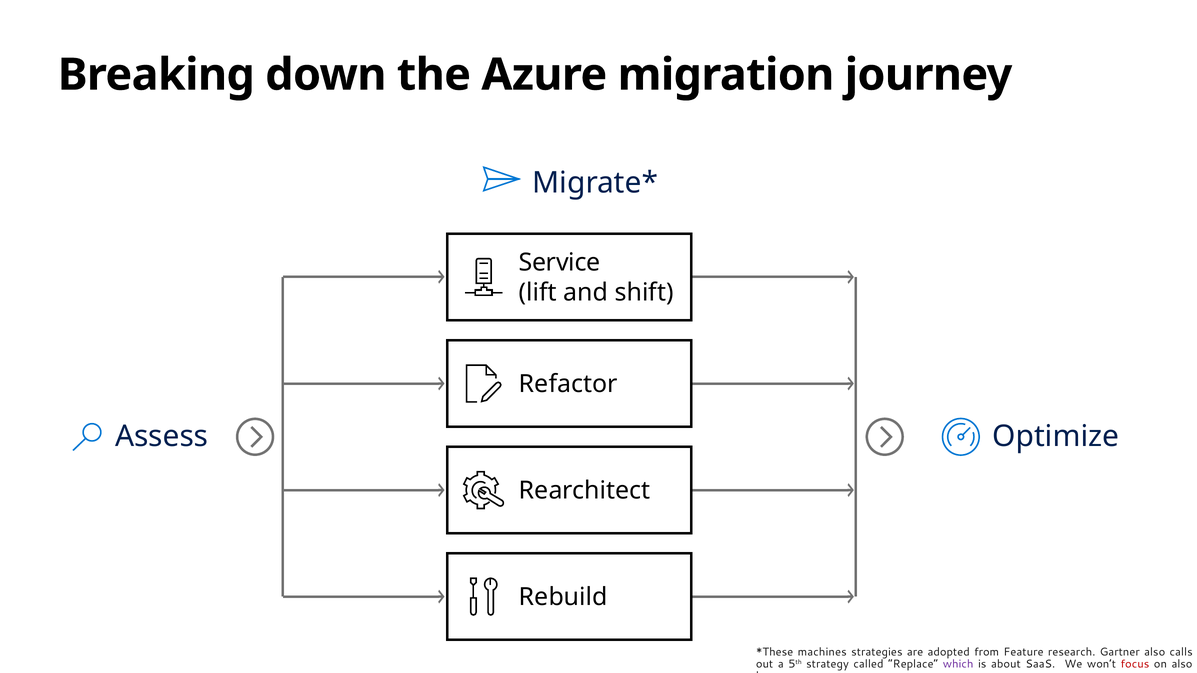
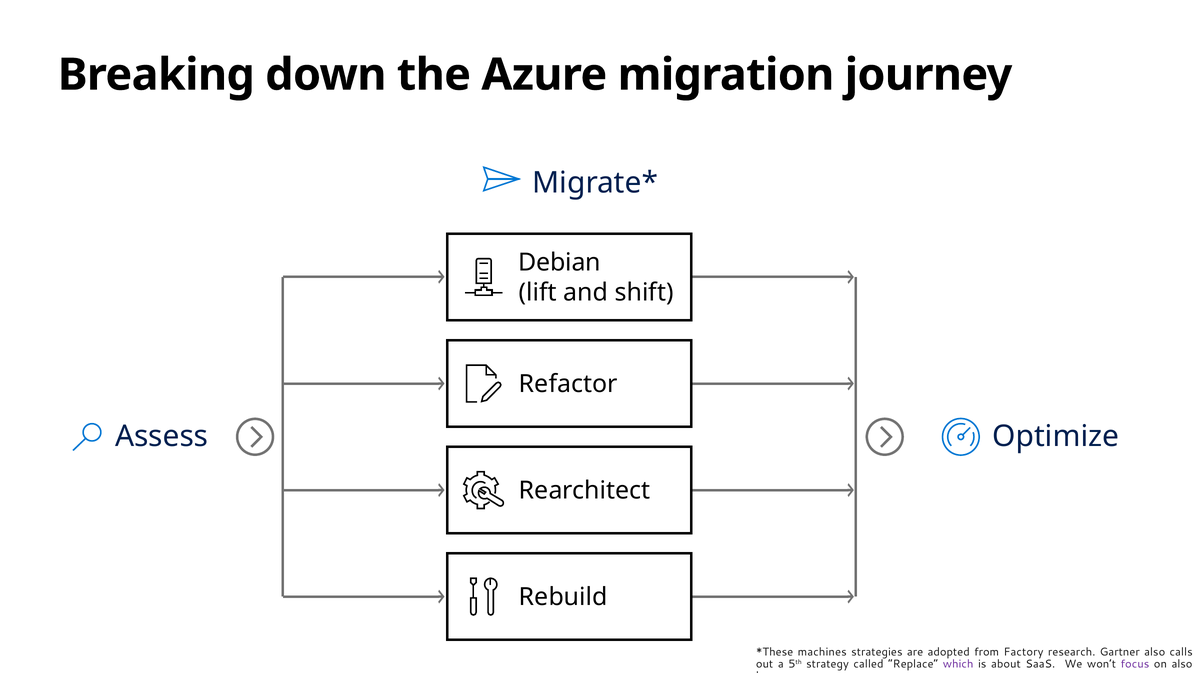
Service: Service -> Debian
Feature: Feature -> Factory
focus colour: red -> purple
